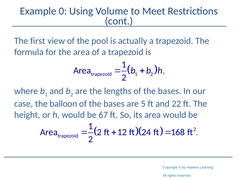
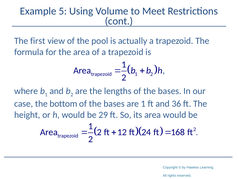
0: 0 -> 5
balloon: balloon -> bottom
are 5: 5 -> 1
22: 22 -> 36
67: 67 -> 29
